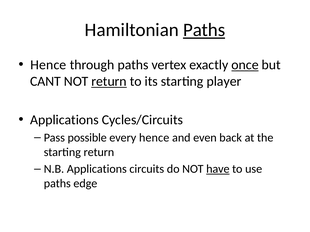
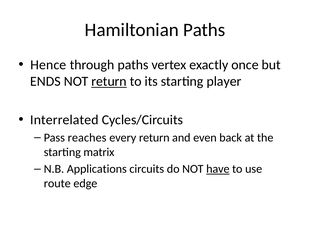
Paths at (204, 30) underline: present -> none
once underline: present -> none
CANT: CANT -> ENDS
Applications at (64, 120): Applications -> Interrelated
possible: possible -> reaches
every hence: hence -> return
starting return: return -> matrix
paths at (57, 184): paths -> route
